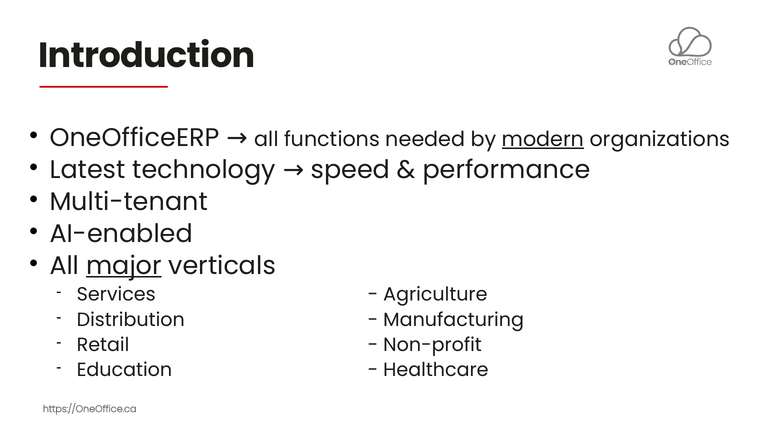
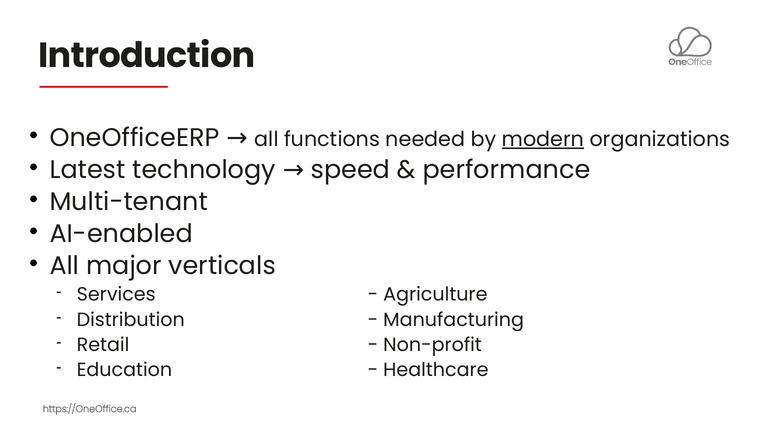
major underline: present -> none
